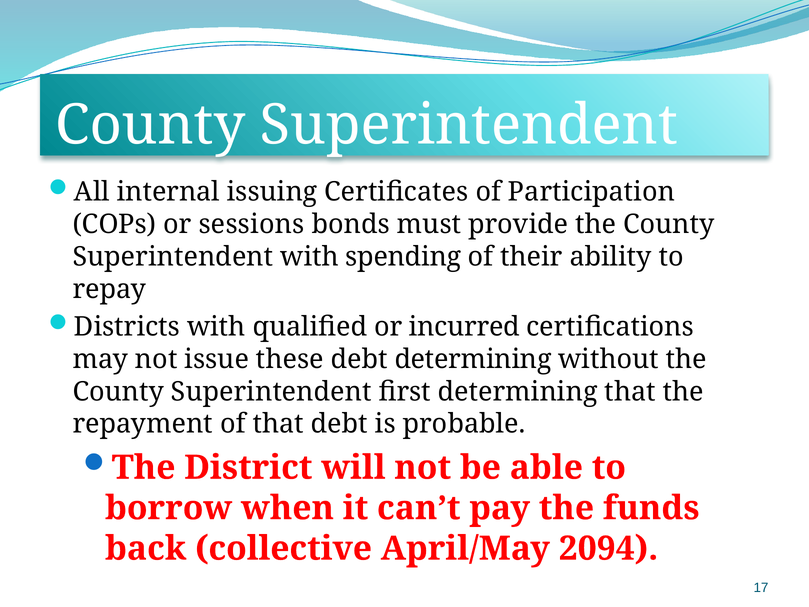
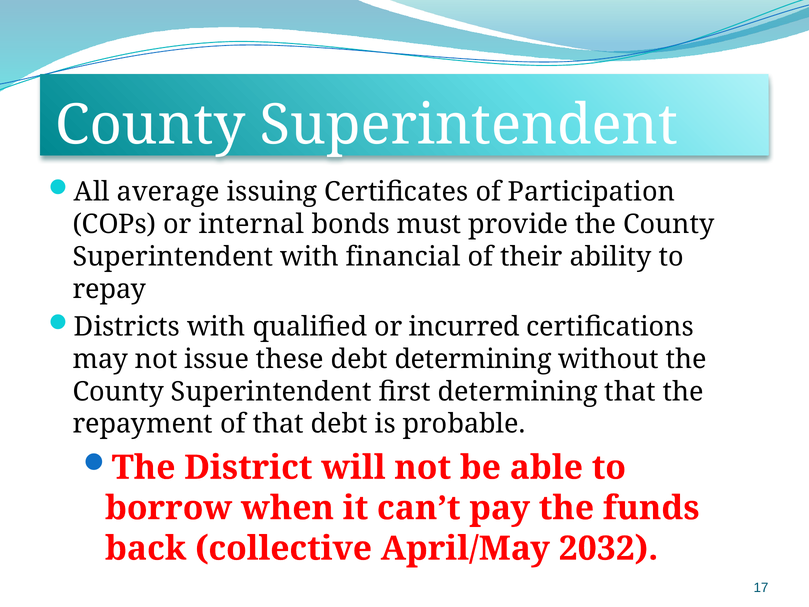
internal: internal -> average
sessions: sessions -> internal
spending: spending -> financial
2094: 2094 -> 2032
